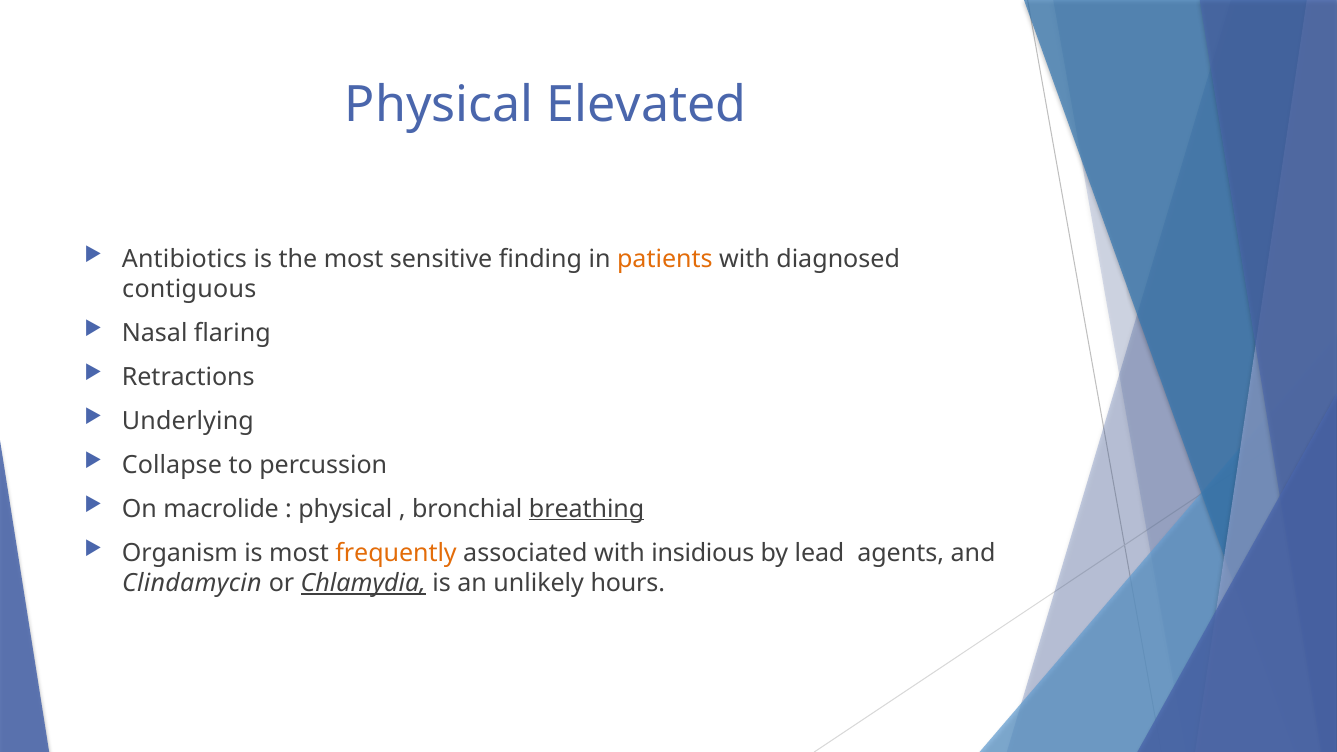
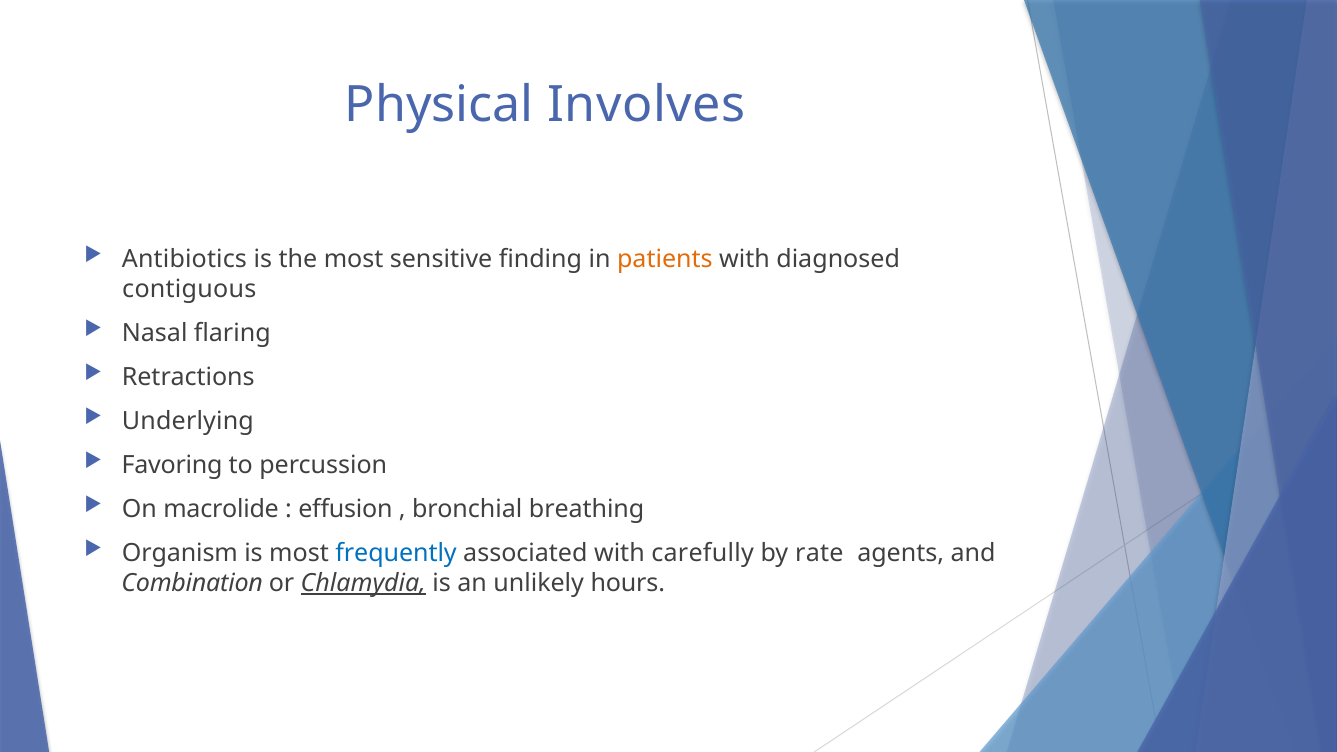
Elevated: Elevated -> Involves
Collapse: Collapse -> Favoring
physical at (345, 509): physical -> effusion
breathing underline: present -> none
frequently colour: orange -> blue
insidious: insidious -> carefully
lead: lead -> rate
Clindamycin: Clindamycin -> Combination
